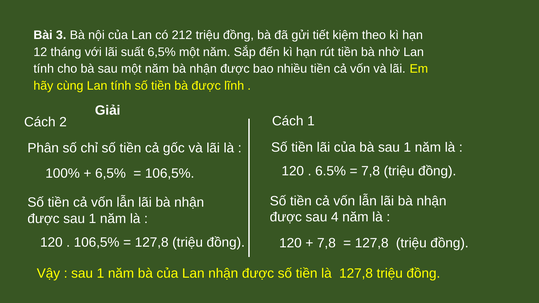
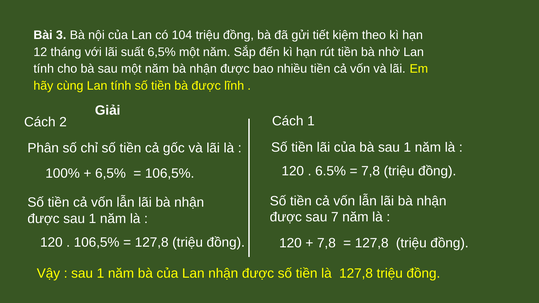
212: 212 -> 104
4: 4 -> 7
